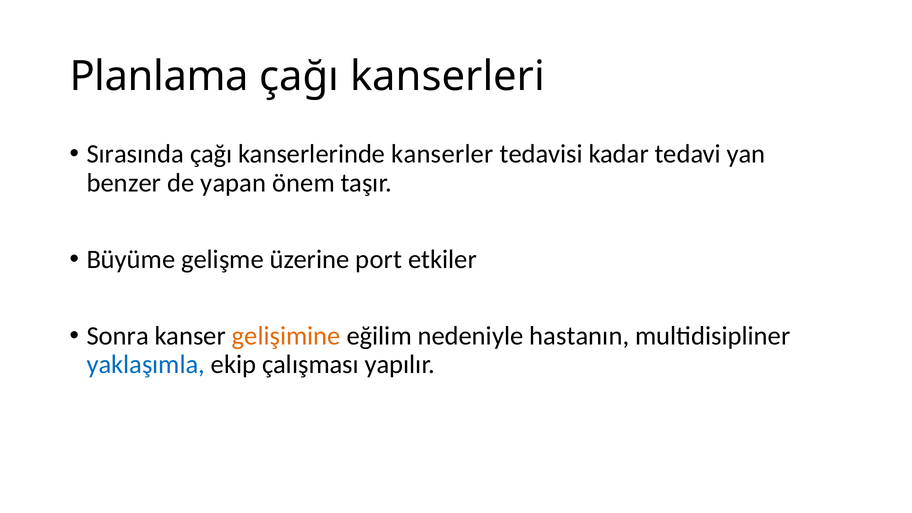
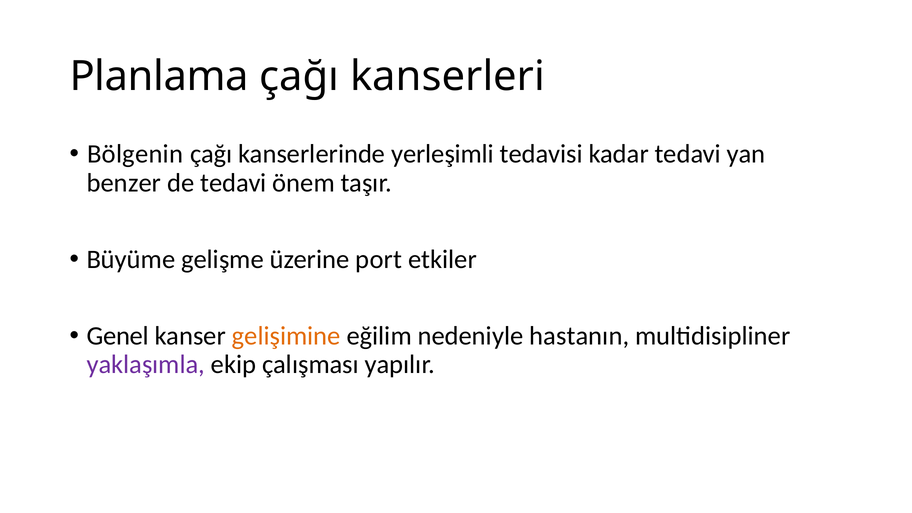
Sırasında: Sırasında -> Bölgenin
kanserler: kanserler -> yerleşimli
de yapan: yapan -> tedavi
Sonra: Sonra -> Genel
yaklaşımla colour: blue -> purple
